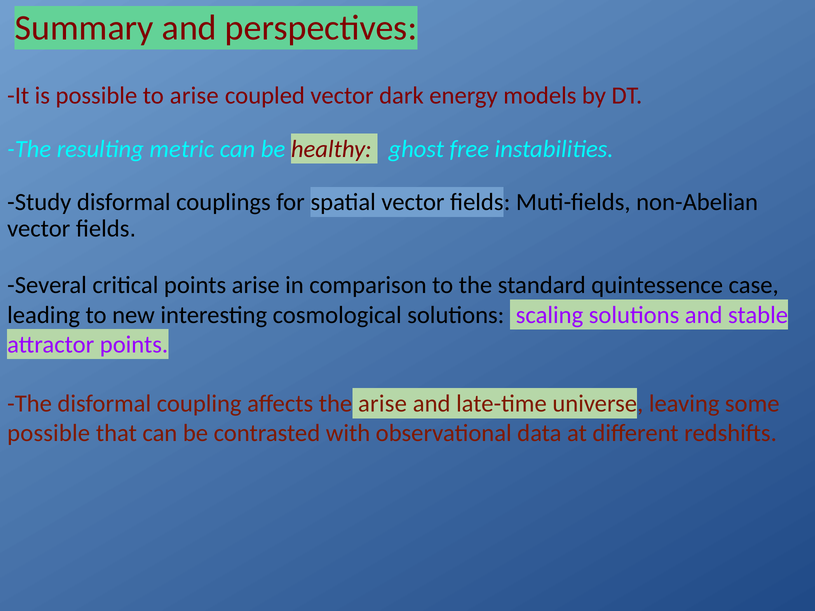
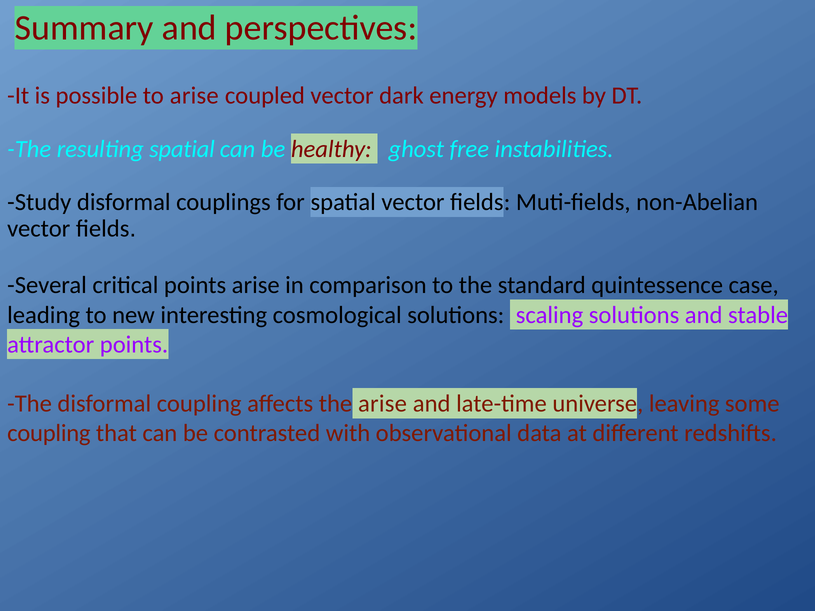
resulting metric: metric -> spatial
possible at (49, 433): possible -> coupling
